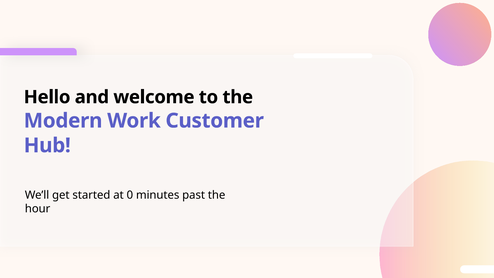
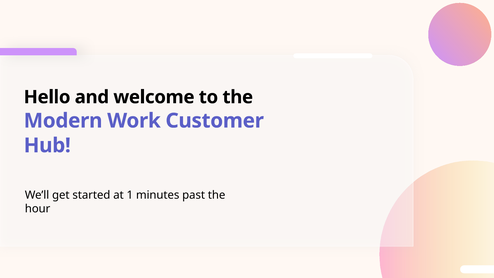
0: 0 -> 1
